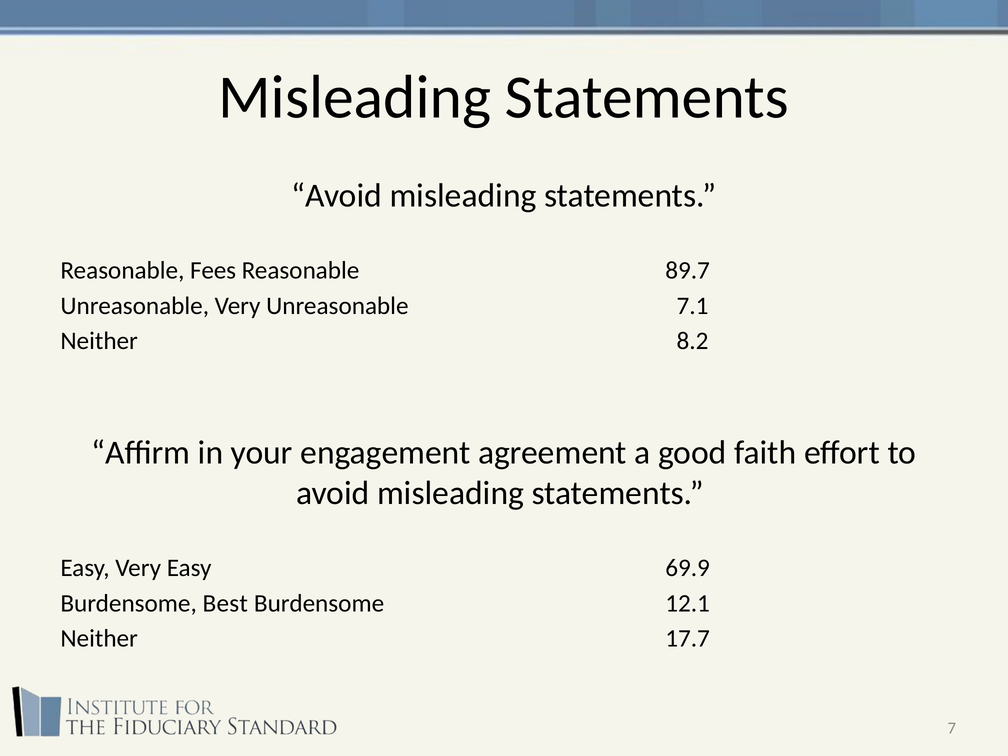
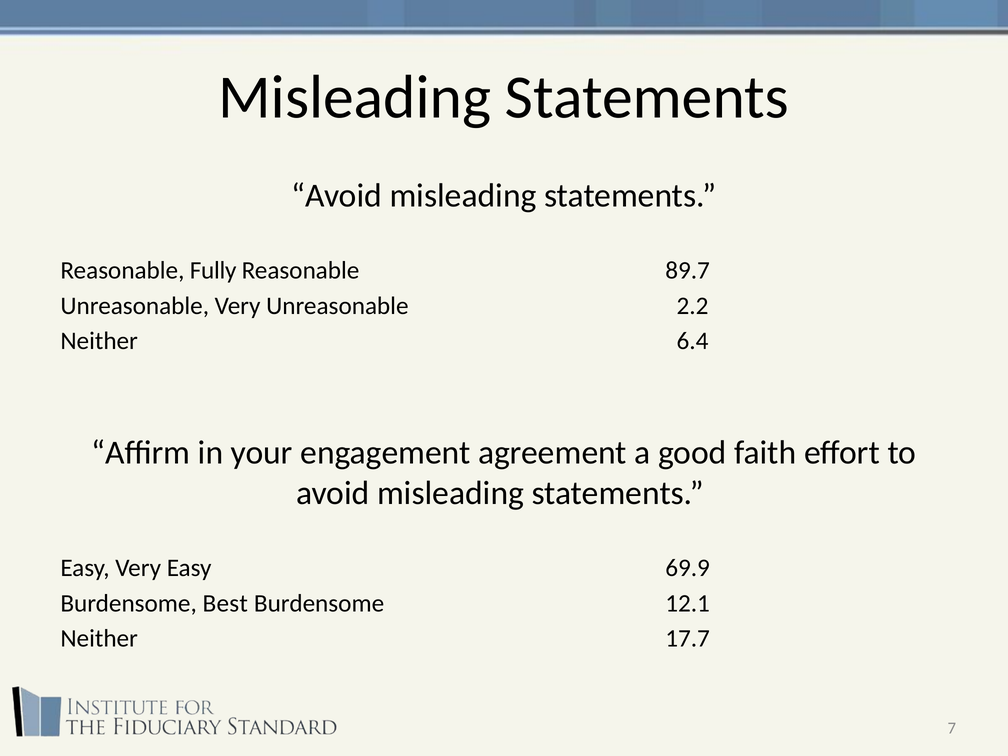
Fees: Fees -> Fully
7.1: 7.1 -> 2.2
8.2: 8.2 -> 6.4
